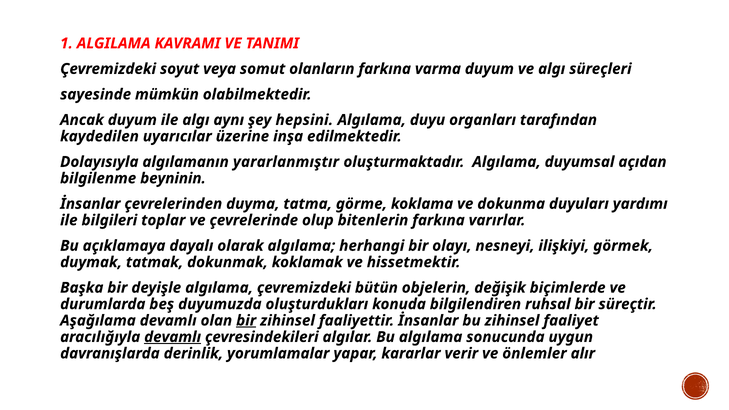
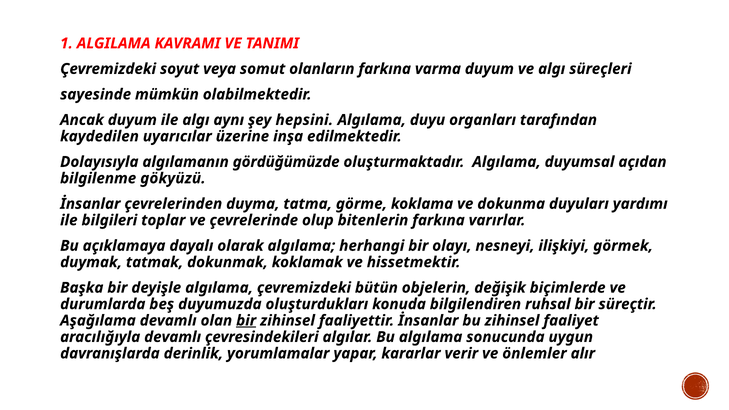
yararlanmıştır: yararlanmıştır -> gördüğümüzde
beyninin: beyninin -> gökyüzü
devamlı at (173, 337) underline: present -> none
